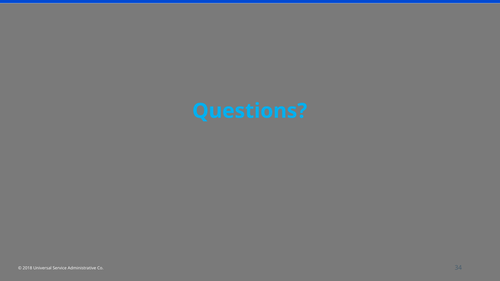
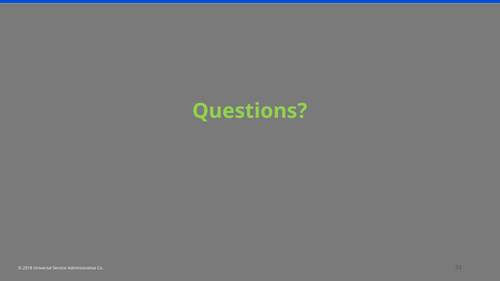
Questions colour: light blue -> light green
